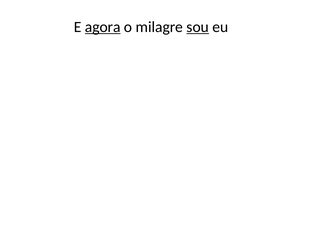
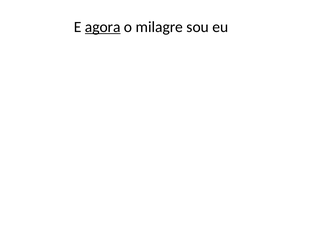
sou underline: present -> none
